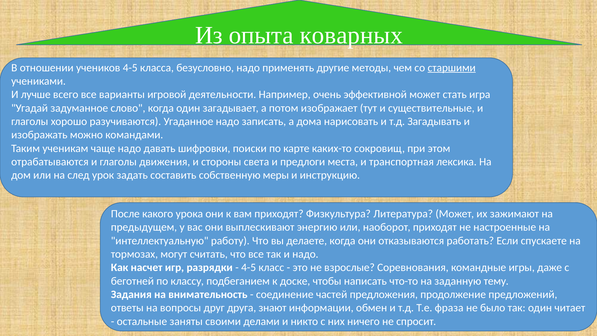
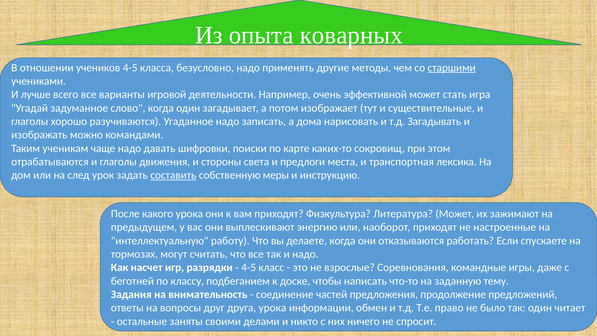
составить underline: none -> present
друга знают: знают -> урока
фраза: фраза -> право
